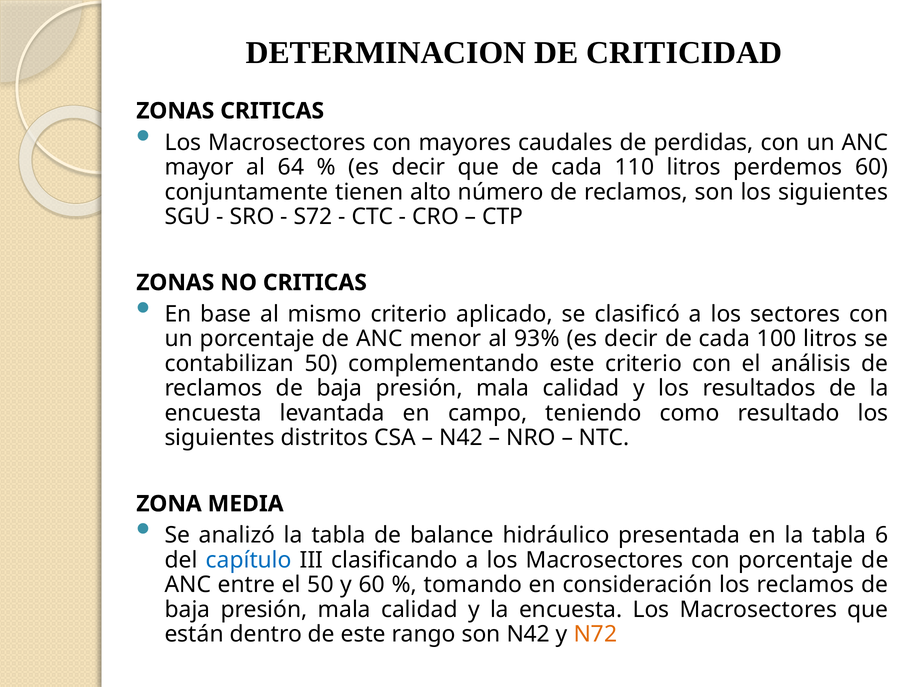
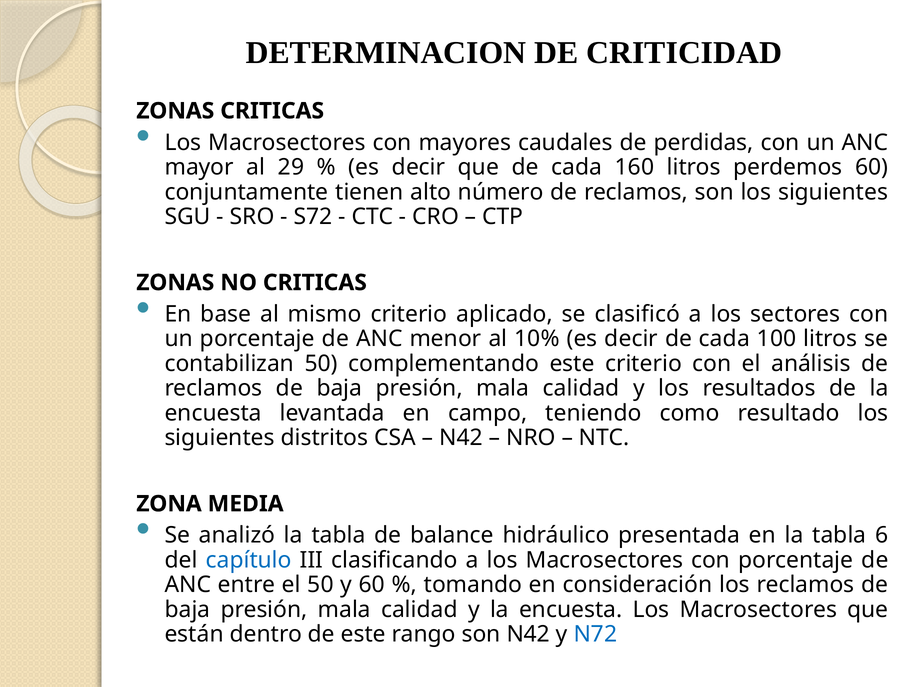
64: 64 -> 29
110: 110 -> 160
93%: 93% -> 10%
N72 colour: orange -> blue
